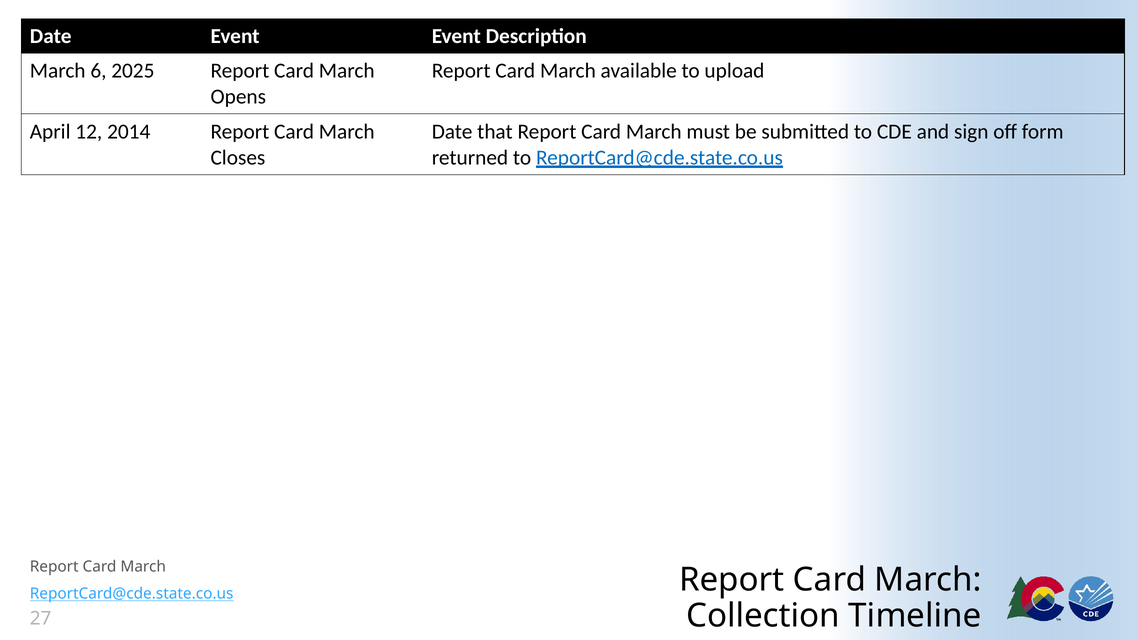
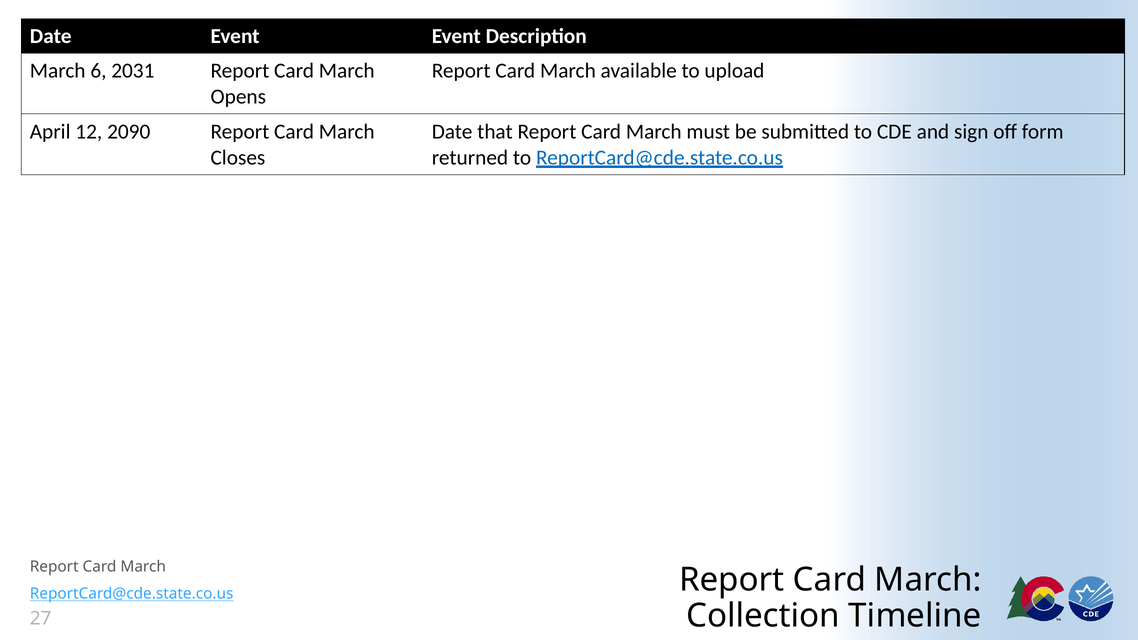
2025: 2025 -> 2031
2014: 2014 -> 2090
